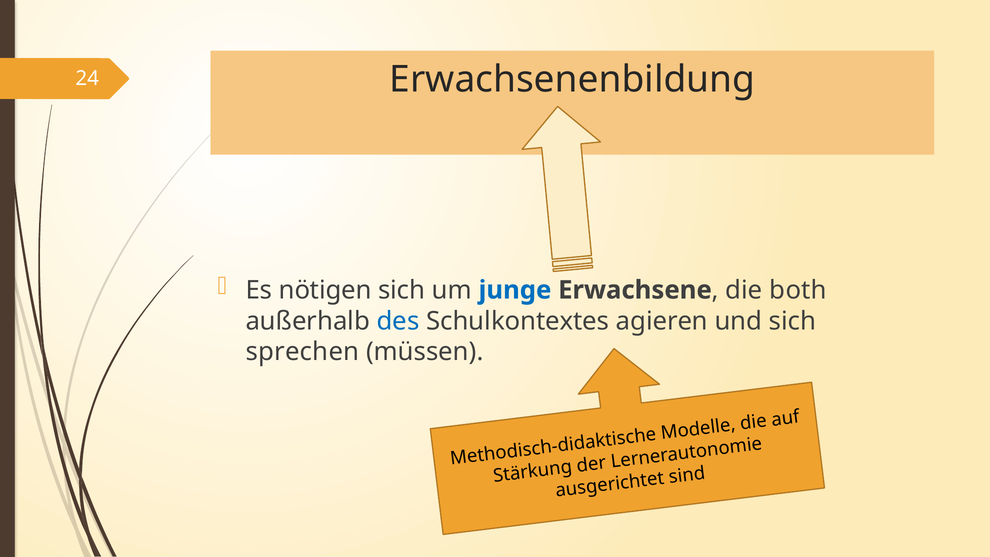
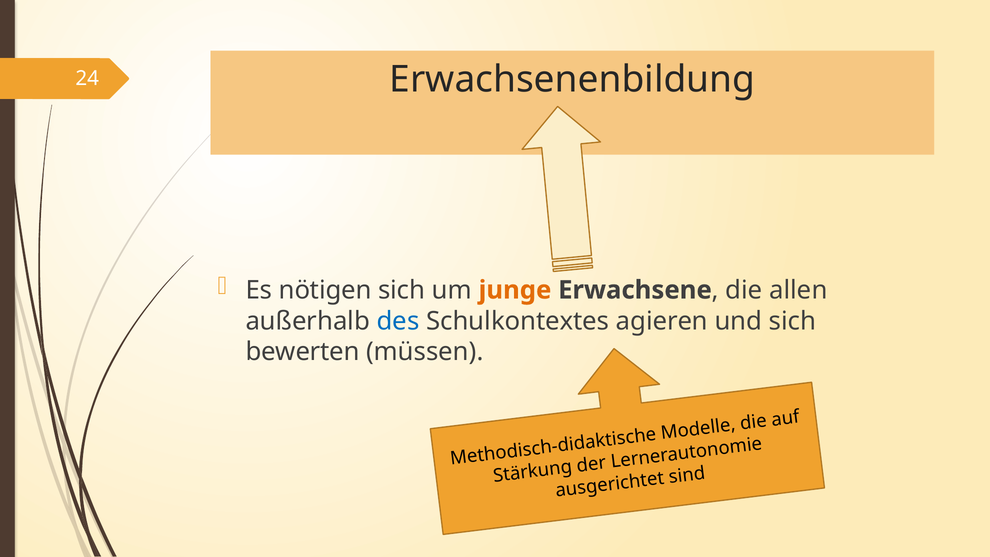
junge colour: blue -> orange
both: both -> allen
sprechen: sprechen -> bewerten
